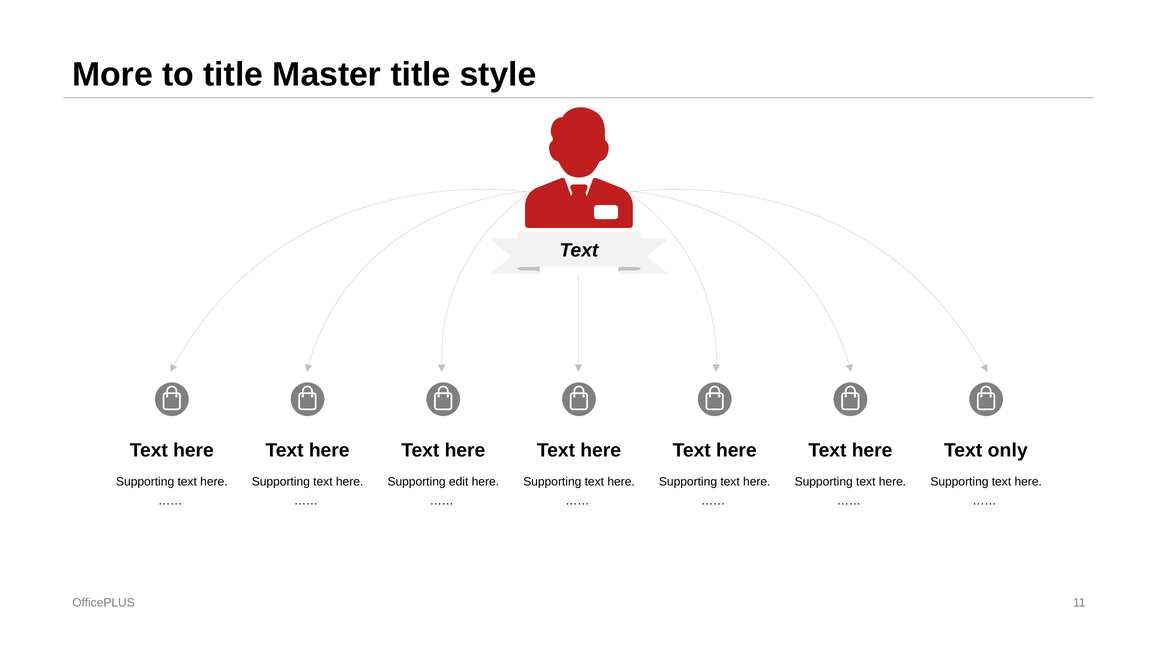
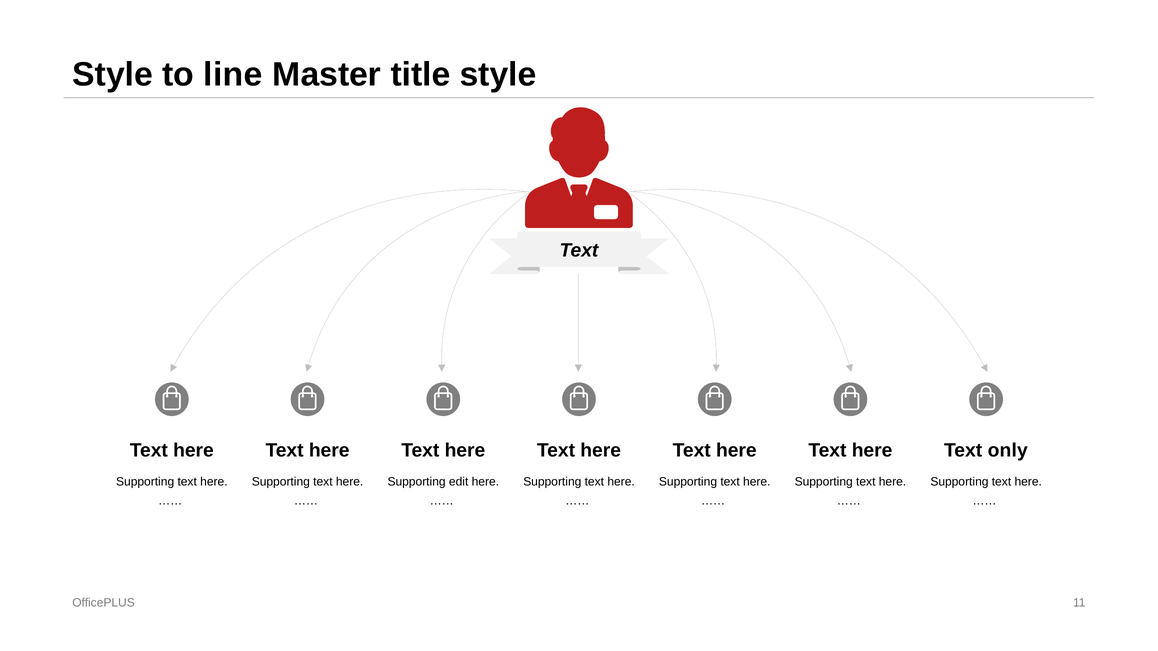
More at (113, 75): More -> Style
to title: title -> line
